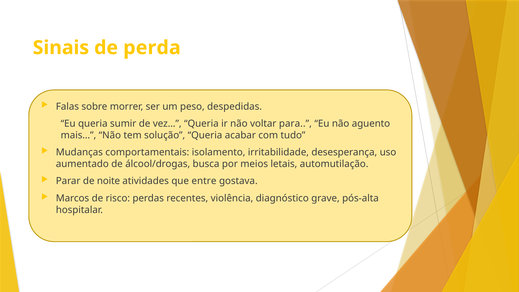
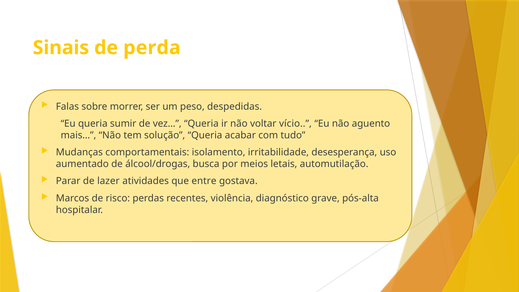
para: para -> vício
noite: noite -> lazer
